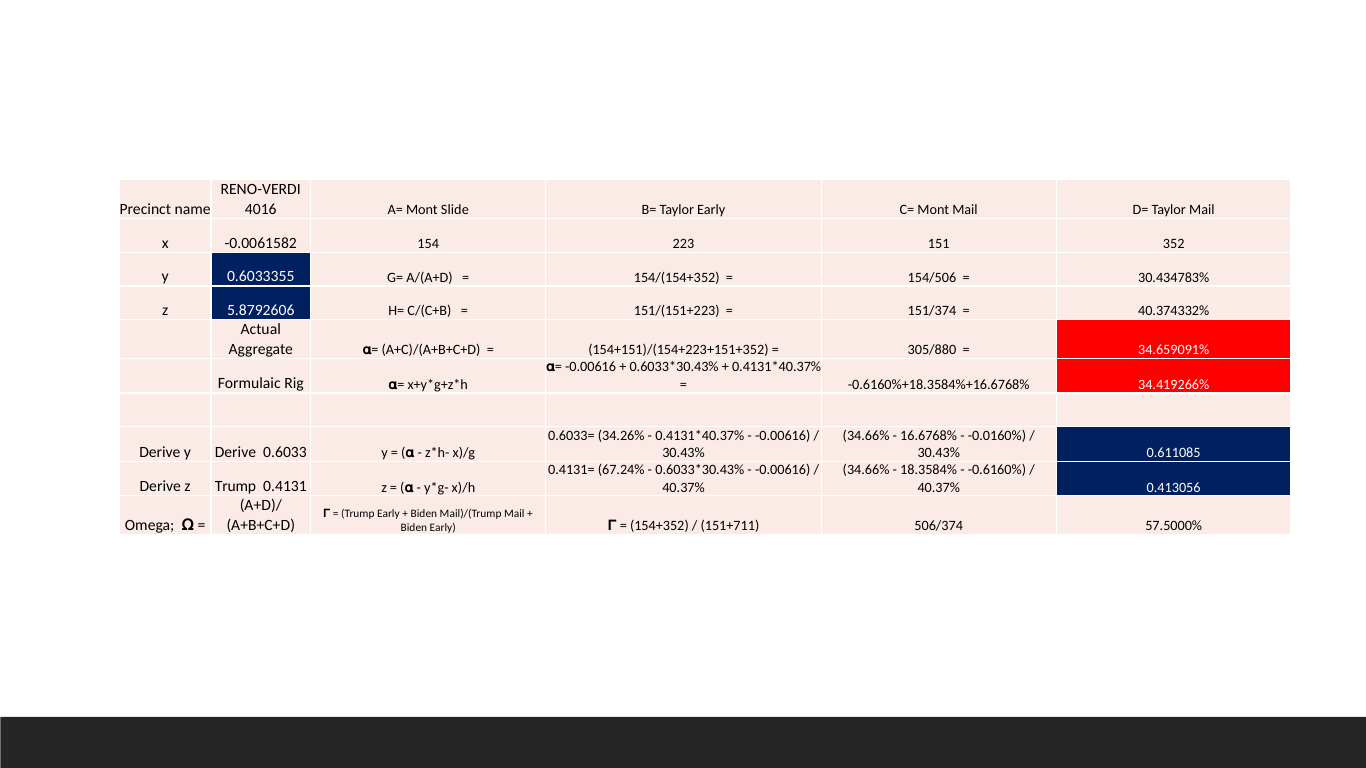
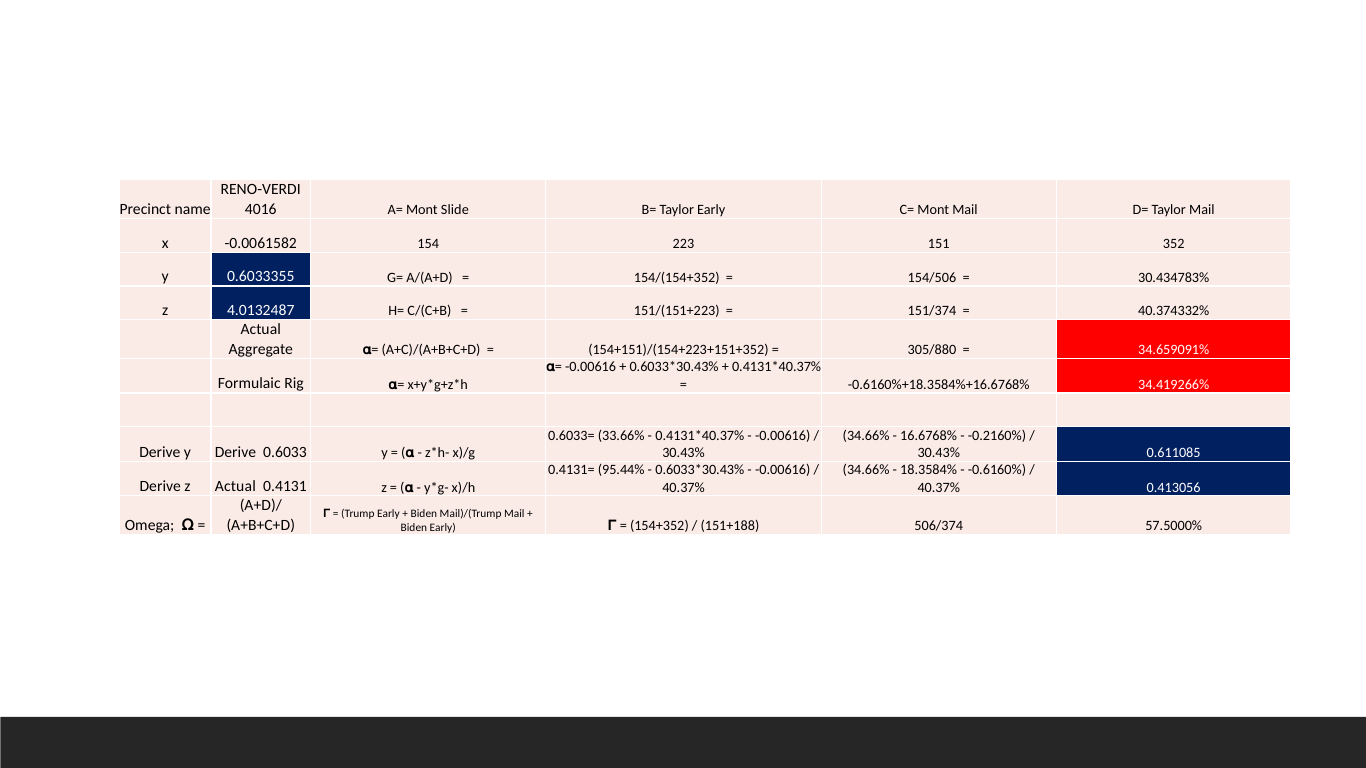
5.8792606: 5.8792606 -> 4.0132487
34.26%: 34.26% -> 33.66%
-0.0160%: -0.0160% -> -0.2160%
67.24%: 67.24% -> 95.44%
z Trump: Trump -> Actual
151+711: 151+711 -> 151+188
